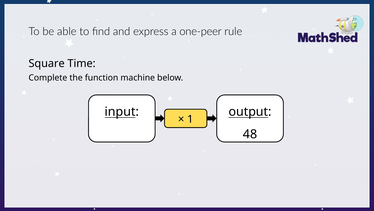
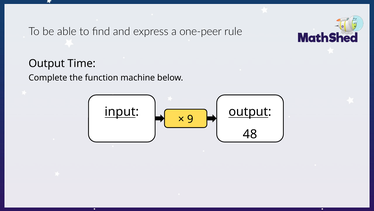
Square at (47, 63): Square -> Output
1: 1 -> 9
